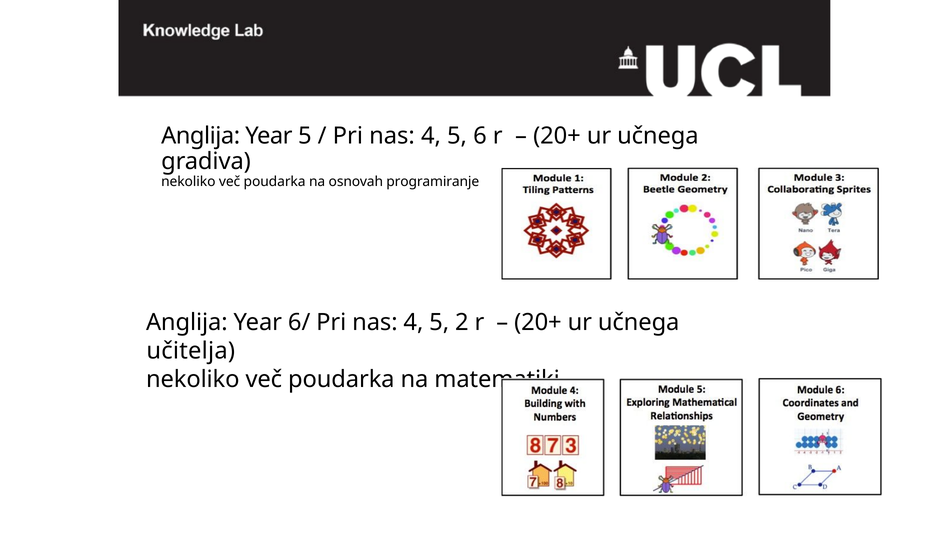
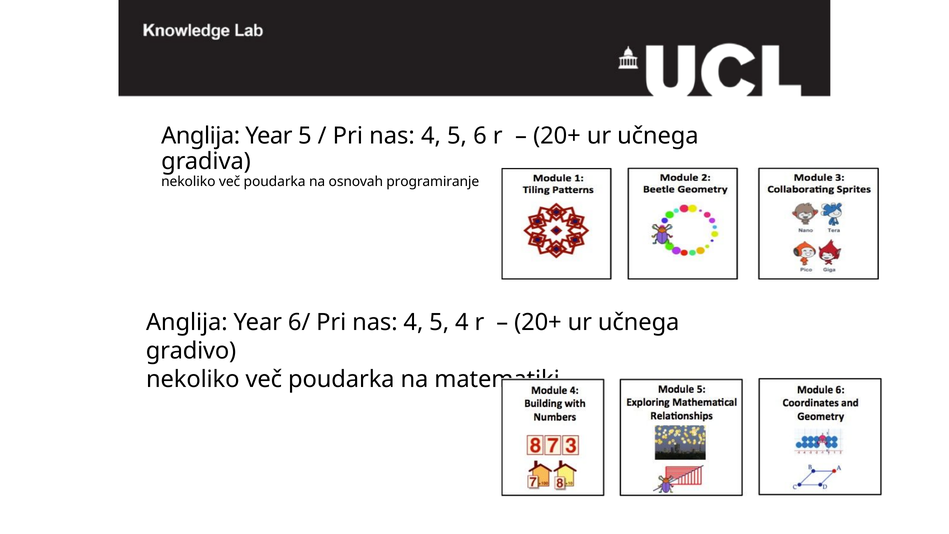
5 2: 2 -> 4
učitelja: učitelja -> gradivo
